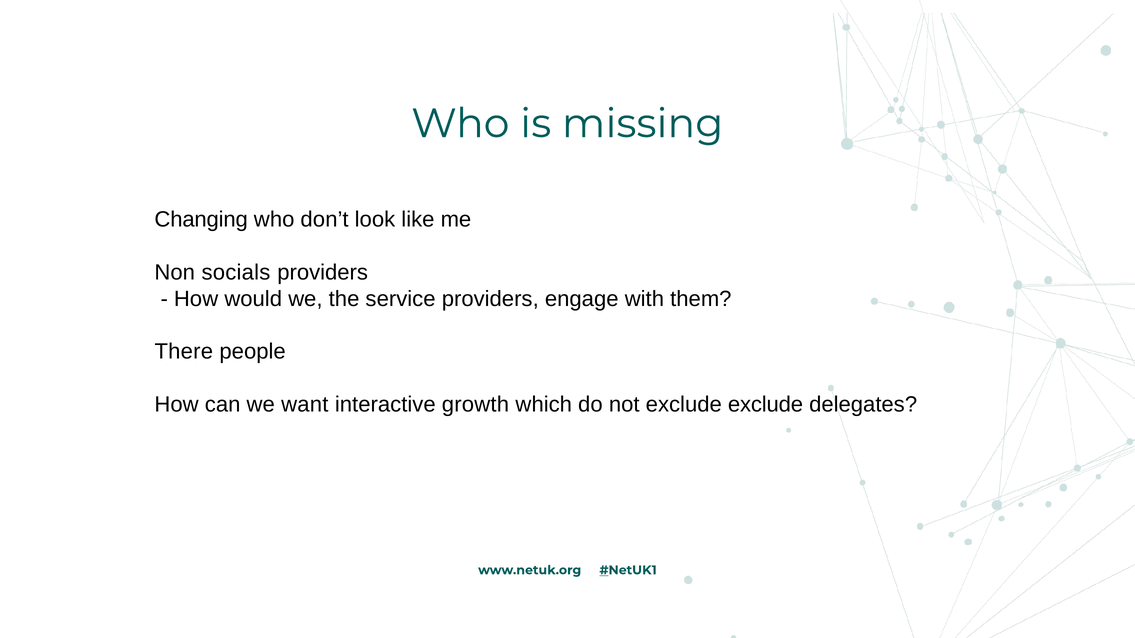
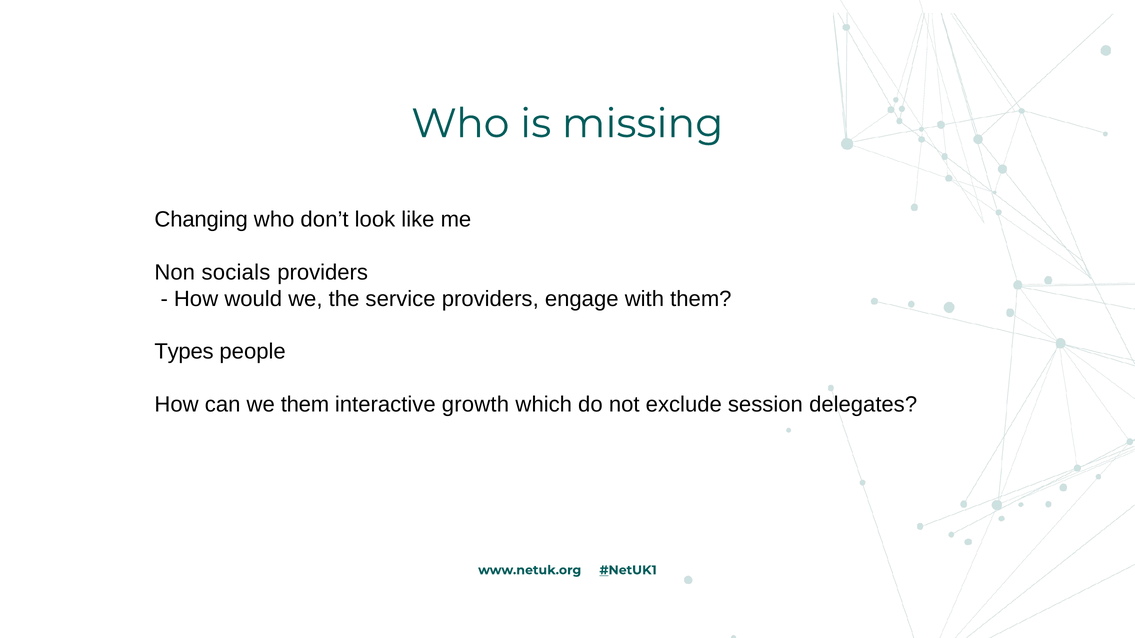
There: There -> Types
we want: want -> them
exclude exclude: exclude -> session
